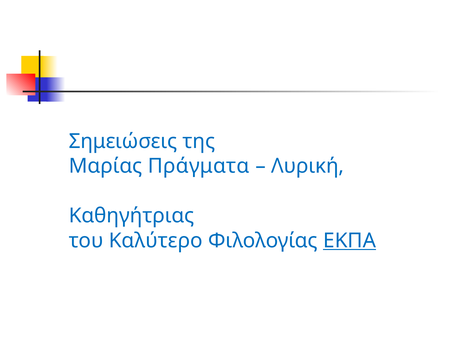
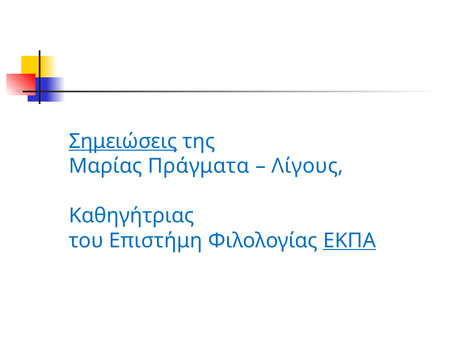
Σημειώσεις underline: none -> present
Λυρική: Λυρική -> Λίγους
Καλύτερο: Καλύτερο -> Επιστήμη
